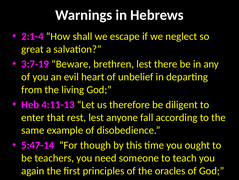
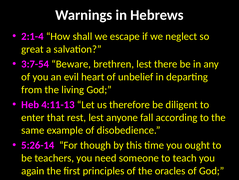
3:7-19: 3:7-19 -> 3:7-54
5:47-14: 5:47-14 -> 5:26-14
